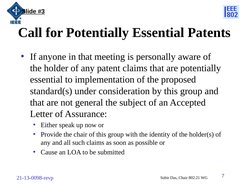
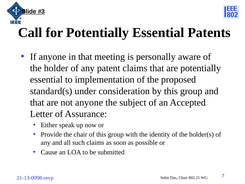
not general: general -> anyone
